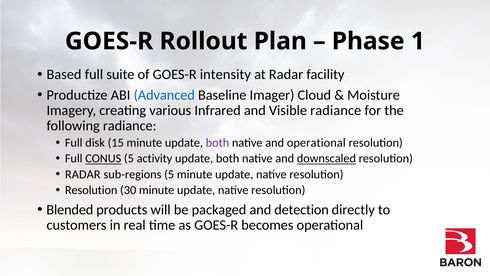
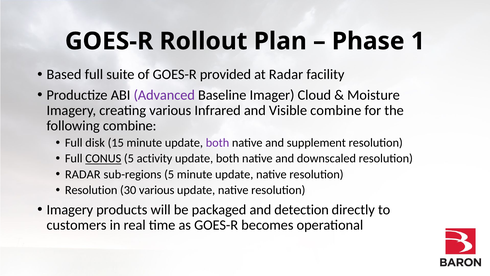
intensity: intensity -> provided
Advanced colour: blue -> purple
Visible radiance: radiance -> combine
following radiance: radiance -> combine
and operational: operational -> supplement
downscaled underline: present -> none
30 minute: minute -> various
Blended at (70, 209): Blended -> Imagery
